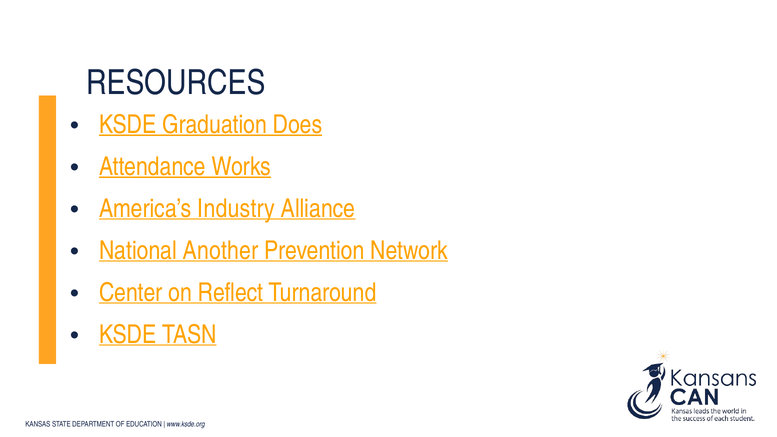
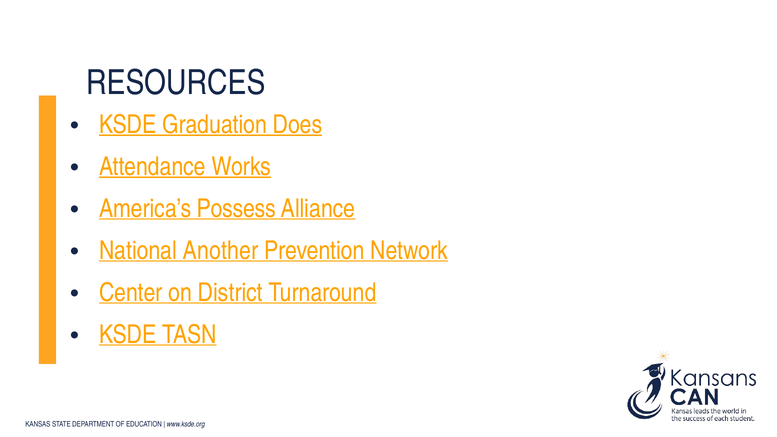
Industry: Industry -> Possess
Reflect: Reflect -> District
